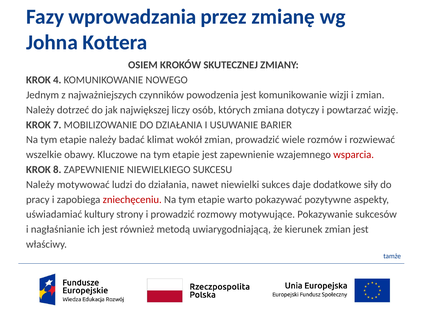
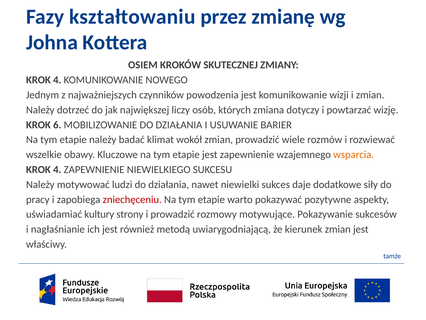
wprowadzania: wprowadzania -> kształtowaniu
7: 7 -> 6
wsparcia colour: red -> orange
8 at (57, 169): 8 -> 4
